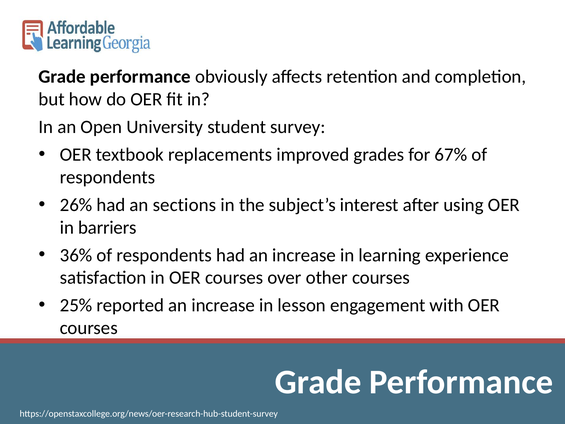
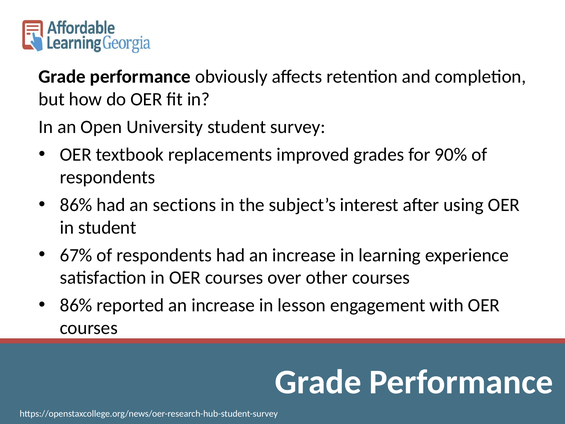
67%: 67% -> 90%
26% at (76, 205): 26% -> 86%
in barriers: barriers -> student
36%: 36% -> 67%
25% at (76, 305): 25% -> 86%
